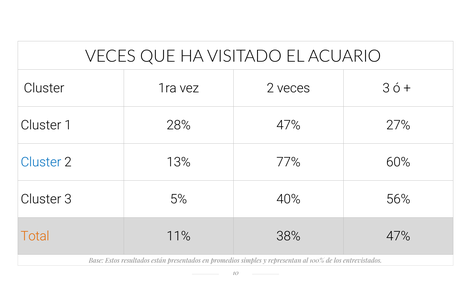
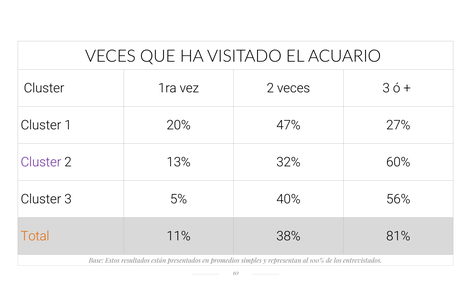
28%: 28% -> 20%
Cluster at (41, 162) colour: blue -> purple
77%: 77% -> 32%
38% 47%: 47% -> 81%
